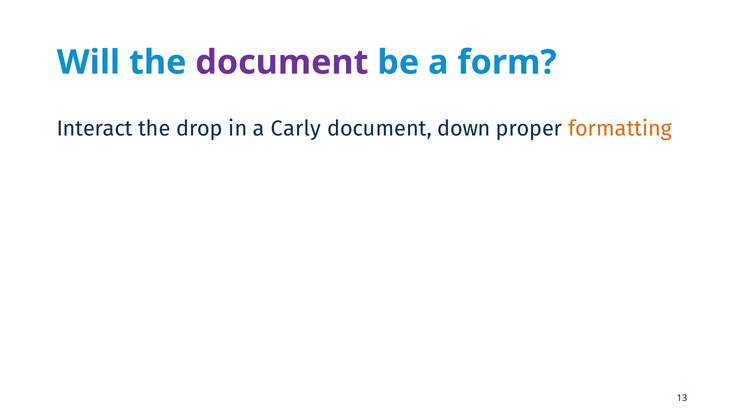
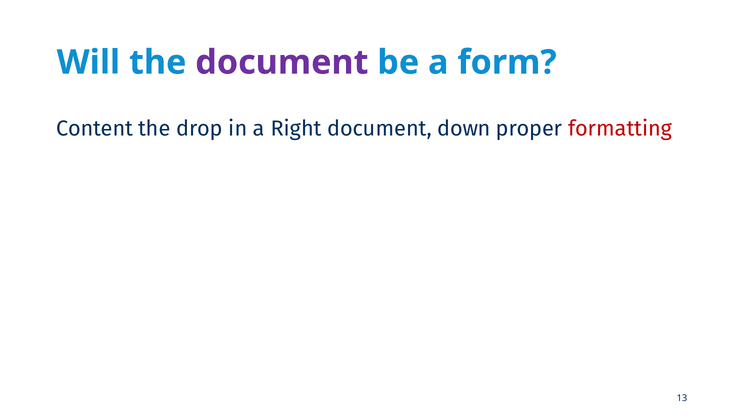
Interact: Interact -> Content
Carly: Carly -> Right
formatting colour: orange -> red
